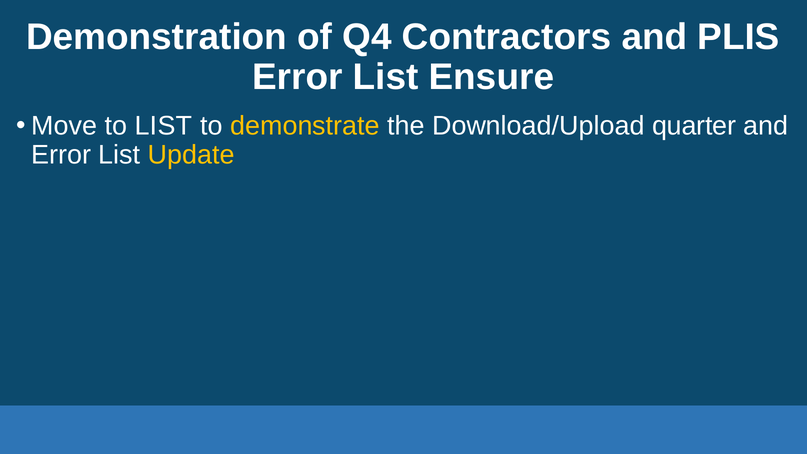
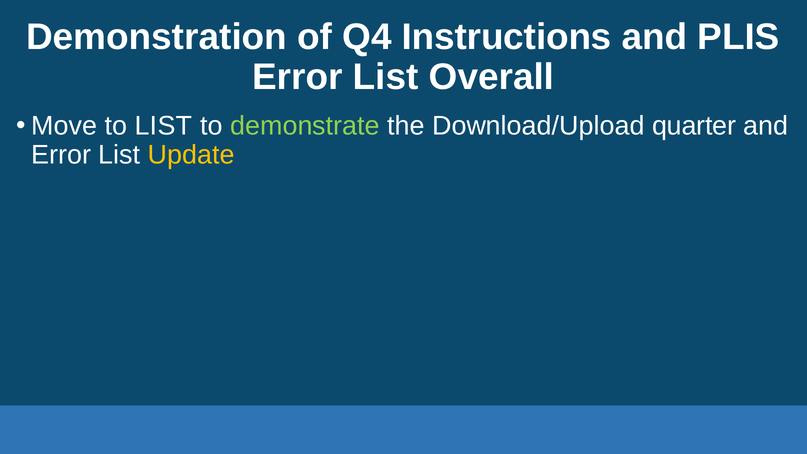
Contractors: Contractors -> Instructions
Ensure: Ensure -> Overall
demonstrate colour: yellow -> light green
